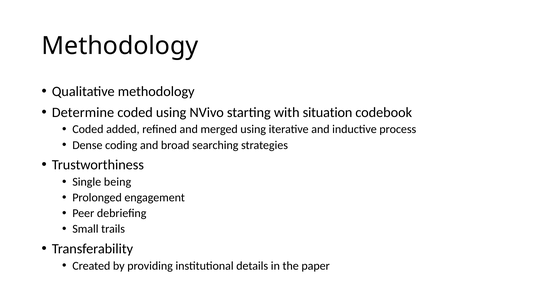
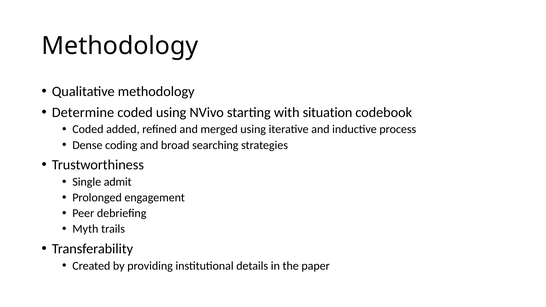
being: being -> admit
Small: Small -> Myth
